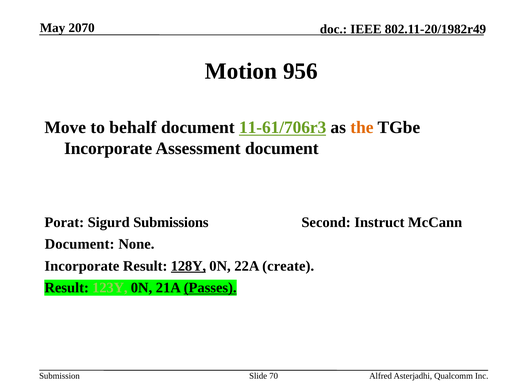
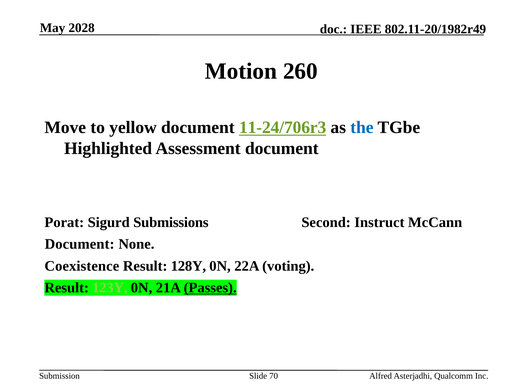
2070: 2070 -> 2028
956: 956 -> 260
behalf: behalf -> yellow
11-61/706r3: 11-61/706r3 -> 11-24/706r3
the colour: orange -> blue
Incorporate at (108, 149): Incorporate -> Highlighted
Incorporate at (82, 266): Incorporate -> Coexistence
128Y underline: present -> none
create: create -> voting
